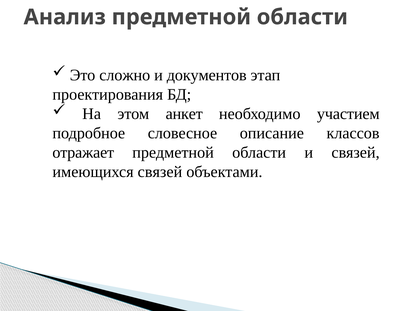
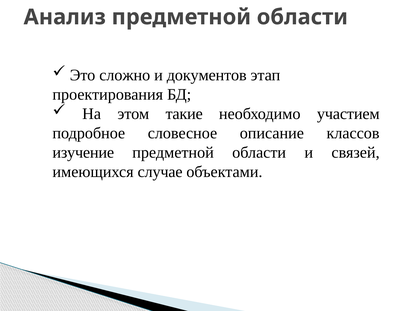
анкет: анкет -> такие
отражает: отражает -> изучение
имеющихся связей: связей -> случае
